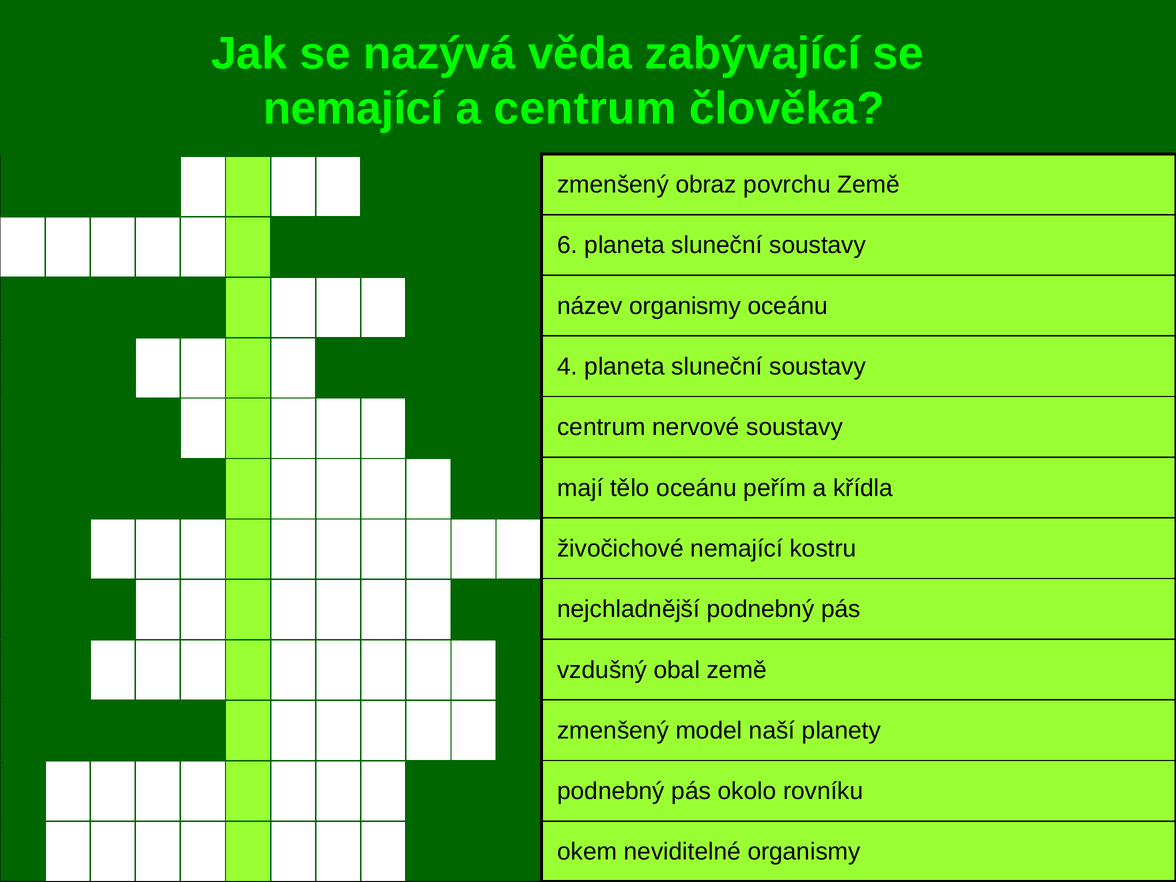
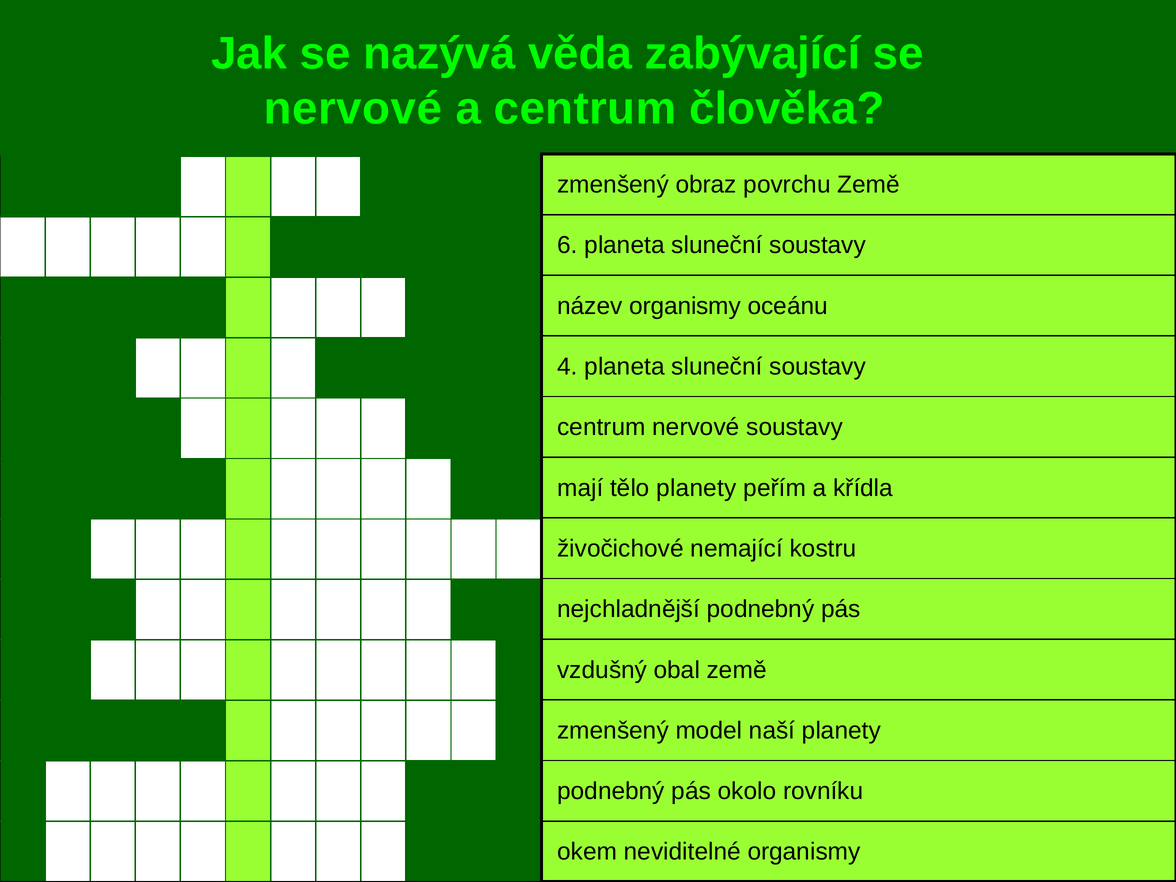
nemající at (353, 109): nemající -> nervové
tělo oceánu: oceánu -> planety
